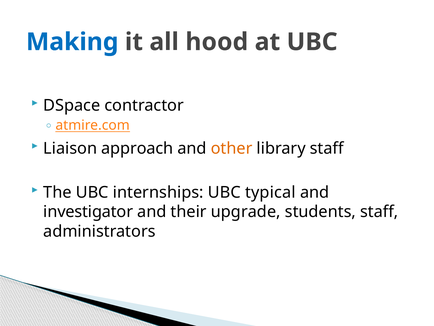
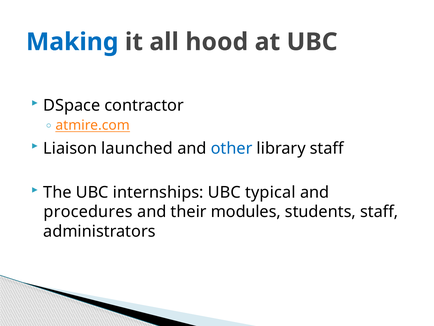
approach: approach -> launched
other colour: orange -> blue
investigator: investigator -> procedures
upgrade: upgrade -> modules
